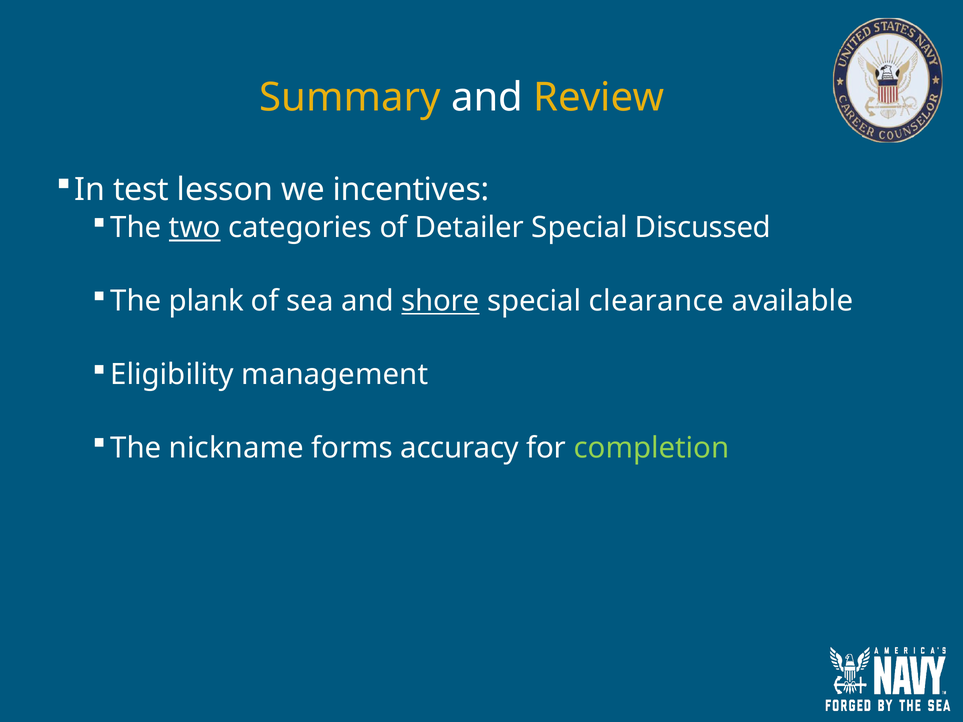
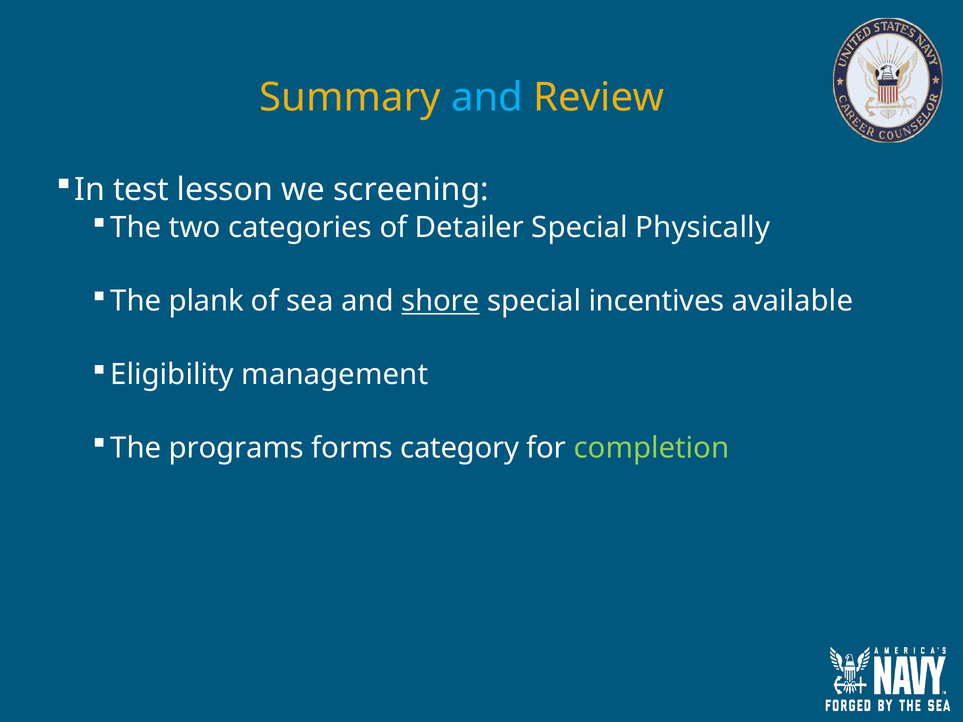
and at (487, 98) colour: white -> light blue
incentives: incentives -> screening
two underline: present -> none
Discussed: Discussed -> Physically
clearance: clearance -> incentives
nickname: nickname -> programs
accuracy: accuracy -> category
